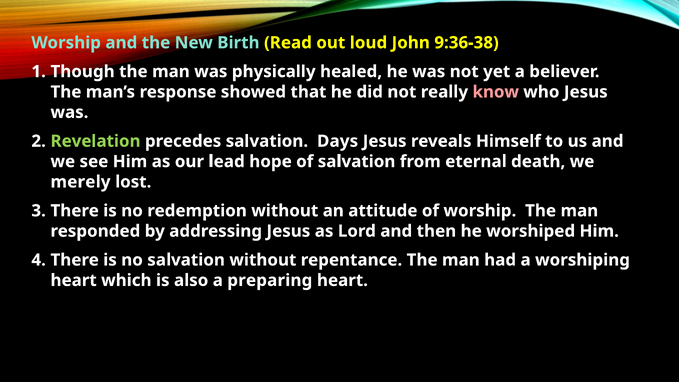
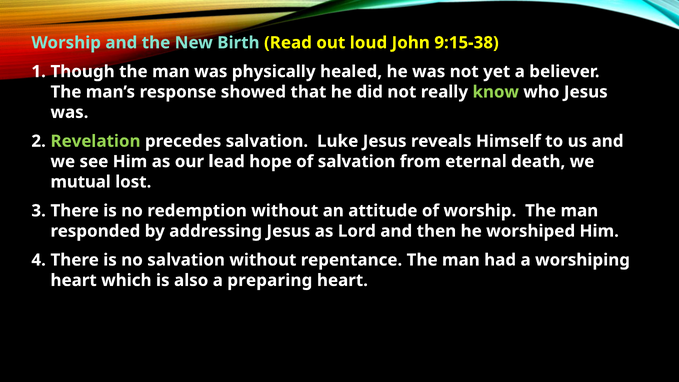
9:36-38: 9:36-38 -> 9:15-38
know colour: pink -> light green
Days: Days -> Luke
merely: merely -> mutual
